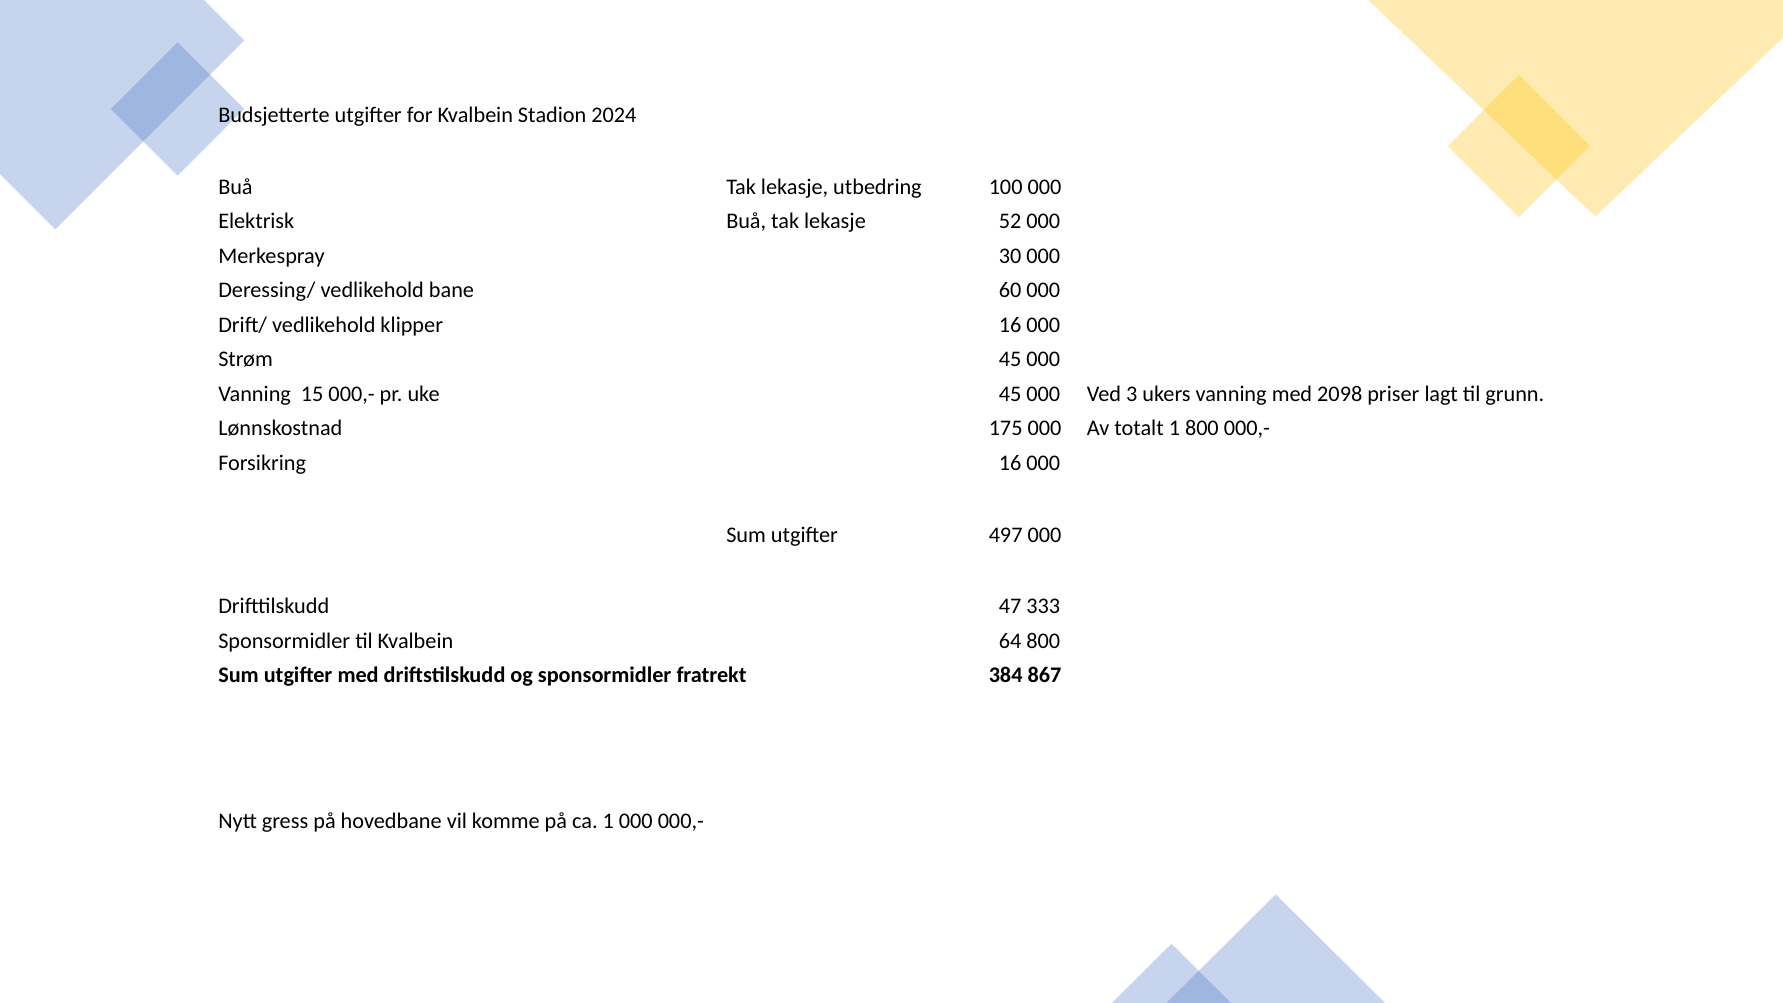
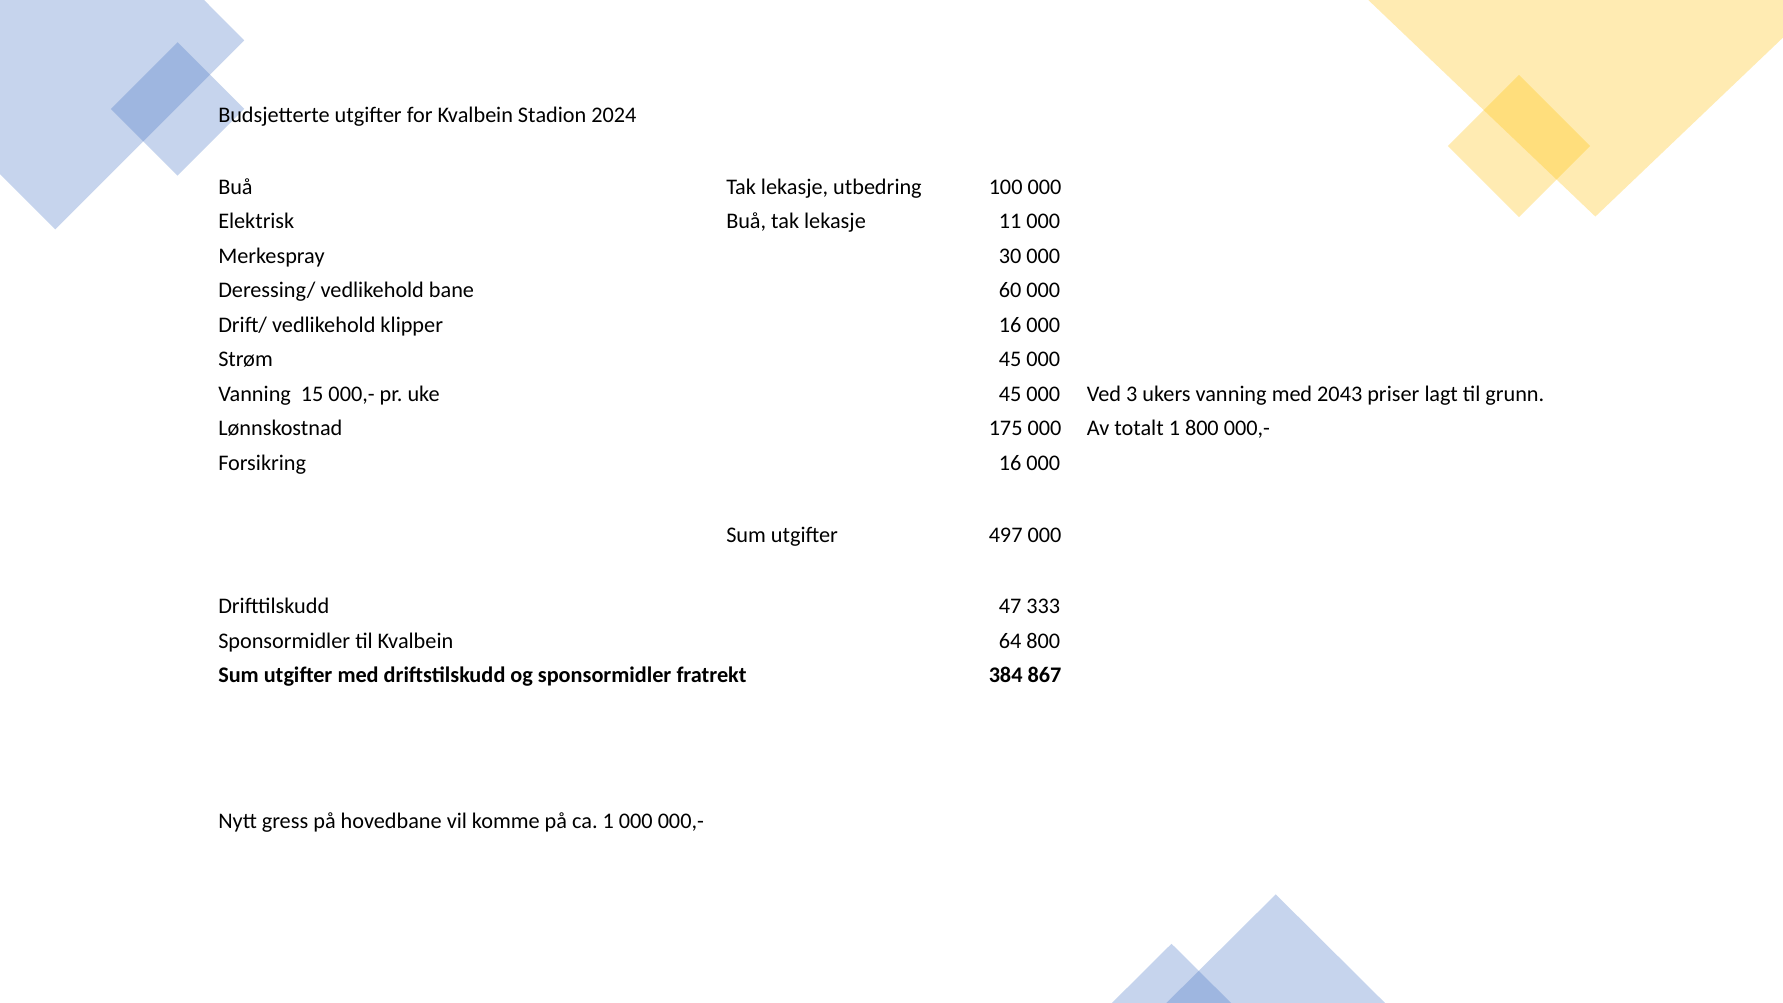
52: 52 -> 11
2098: 2098 -> 2043
